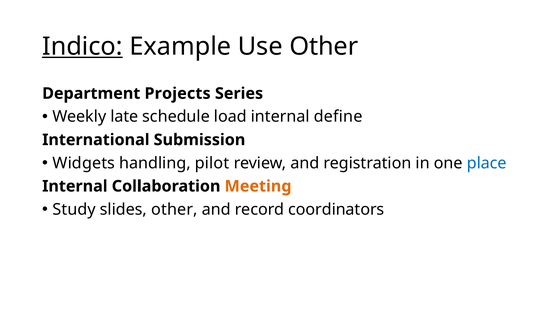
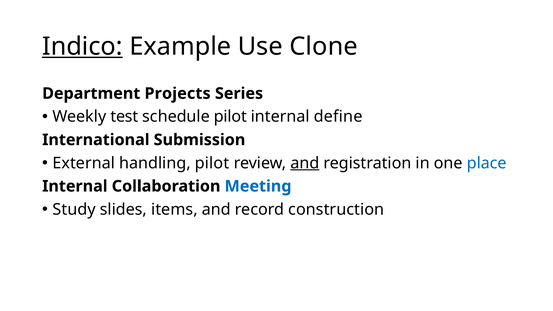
Use Other: Other -> Clone
late: late -> test
schedule load: load -> pilot
Widgets: Widgets -> External
and at (305, 163) underline: none -> present
Meeting colour: orange -> blue
slides other: other -> items
coordinators: coordinators -> construction
